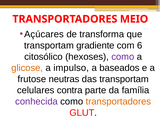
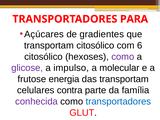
MEIO: MEIO -> PARA
transforma: transforma -> gradientes
transportam gradiente: gradiente -> citosólico
glicose colour: orange -> purple
baseados: baseados -> molecular
neutras: neutras -> energia
transportadores at (118, 101) colour: orange -> blue
